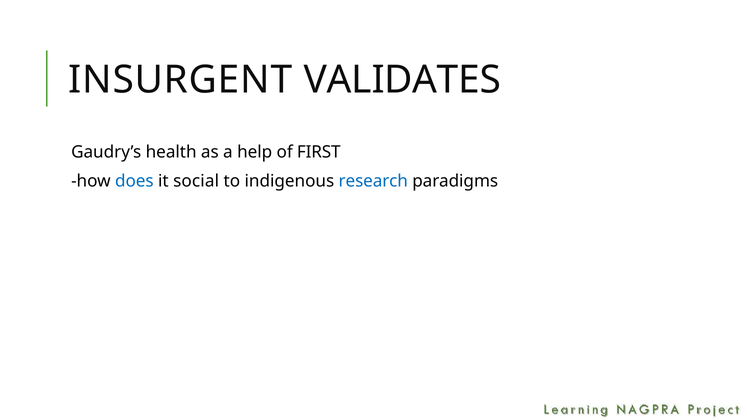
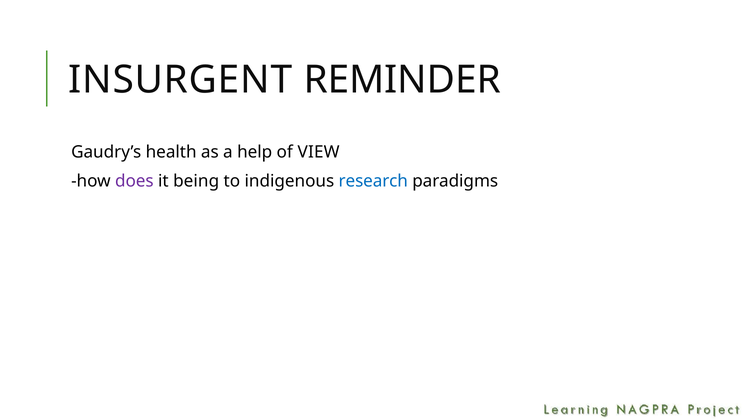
VALIDATES: VALIDATES -> REMINDER
FIRST: FIRST -> VIEW
does colour: blue -> purple
social: social -> being
